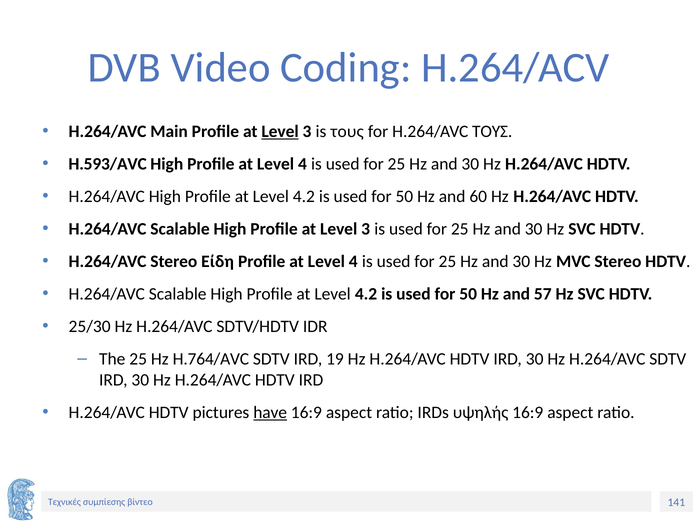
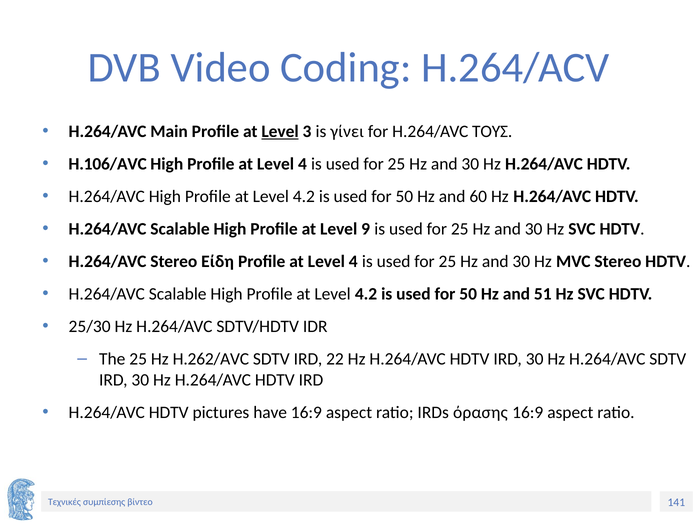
is τους: τους -> γίνει
H.593/AVC: H.593/AVC -> H.106/AVC
3 at (366, 229): 3 -> 9
57: 57 -> 51
H.764/AVC: H.764/AVC -> H.262/AVC
19: 19 -> 22
have underline: present -> none
υψηλής: υψηλής -> όρασης
